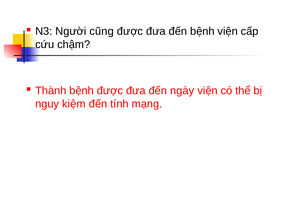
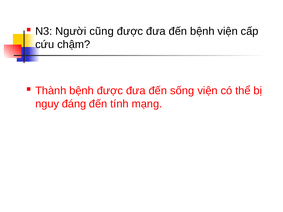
ngày: ngày -> sống
kiệm: kiệm -> đáng
